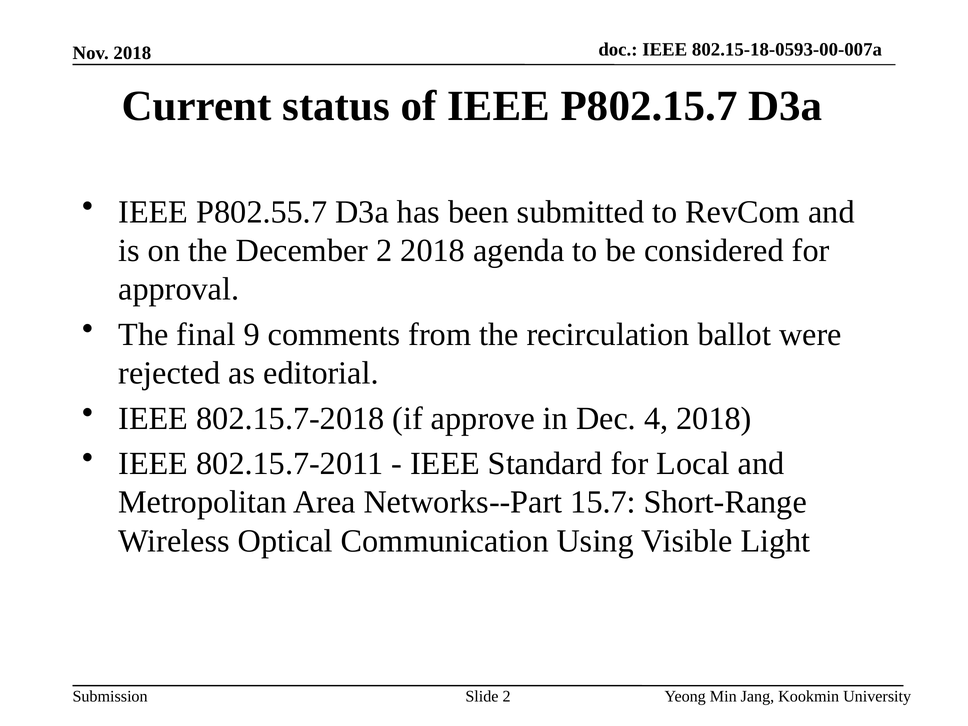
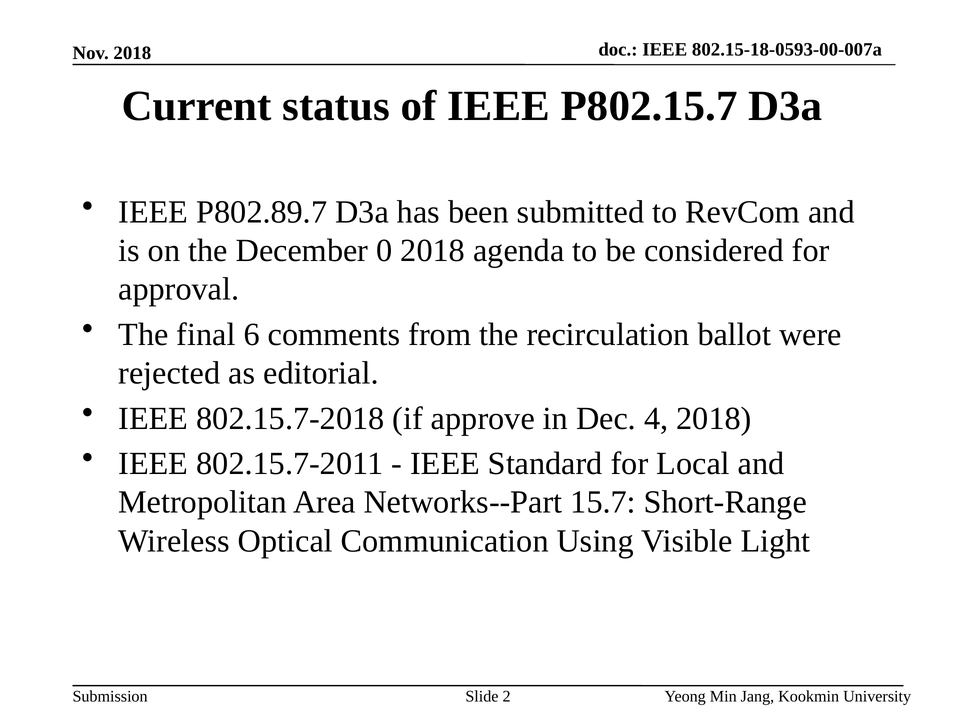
P802.55.7: P802.55.7 -> P802.89.7
December 2: 2 -> 0
9: 9 -> 6
